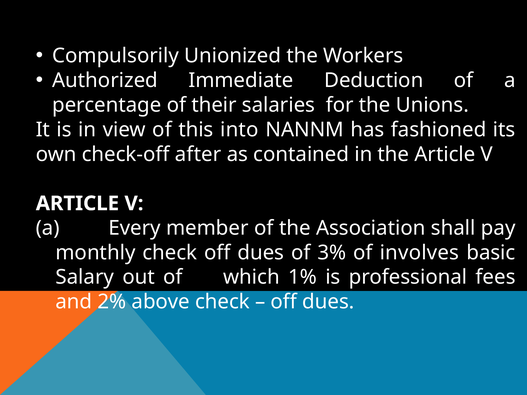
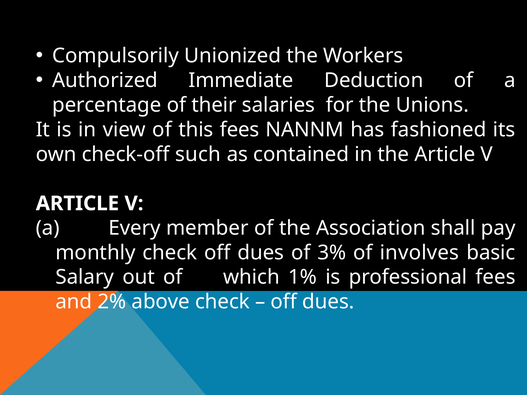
this into: into -> fees
after: after -> such
